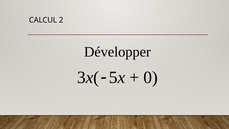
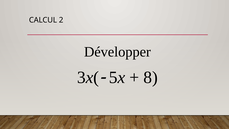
0: 0 -> 8
